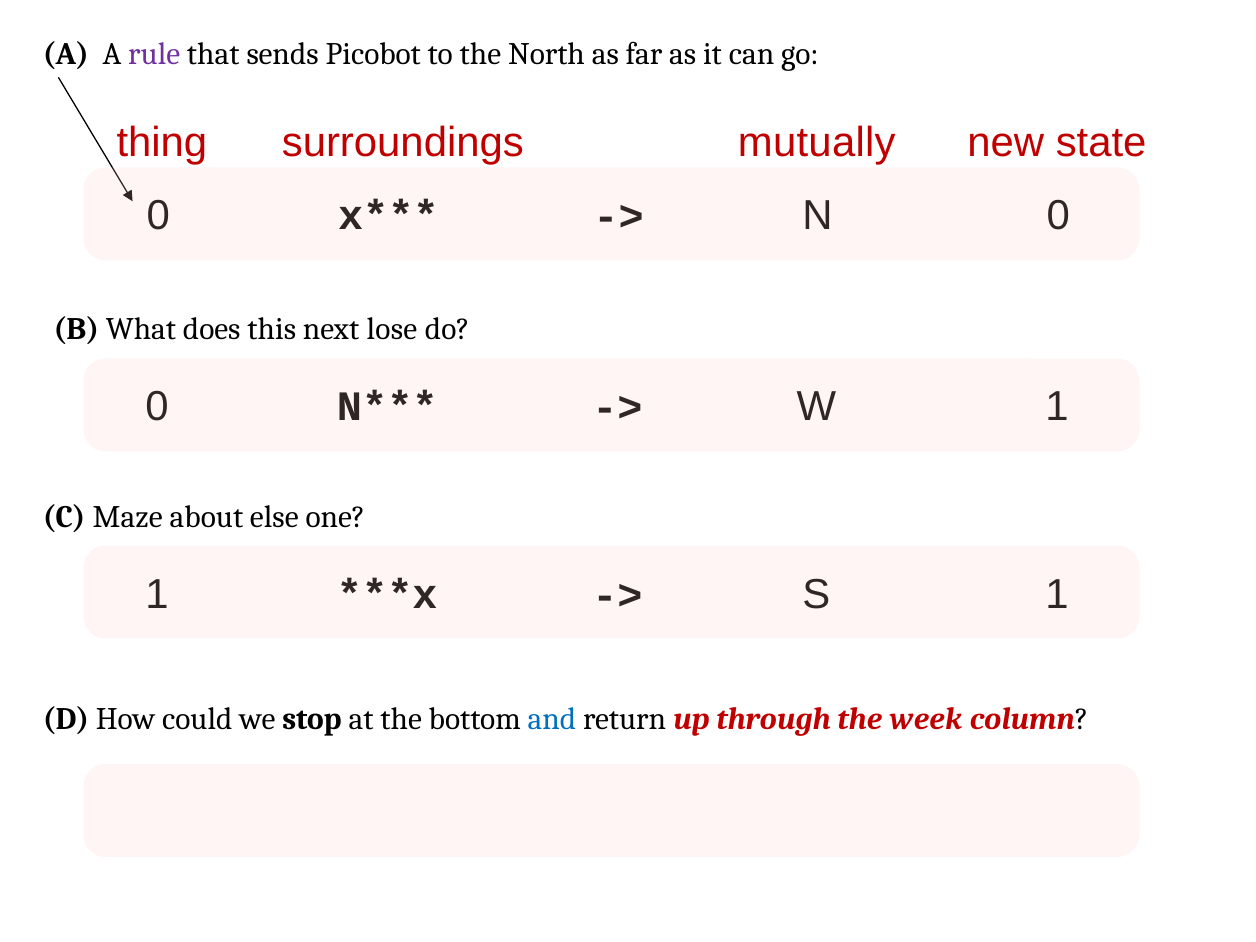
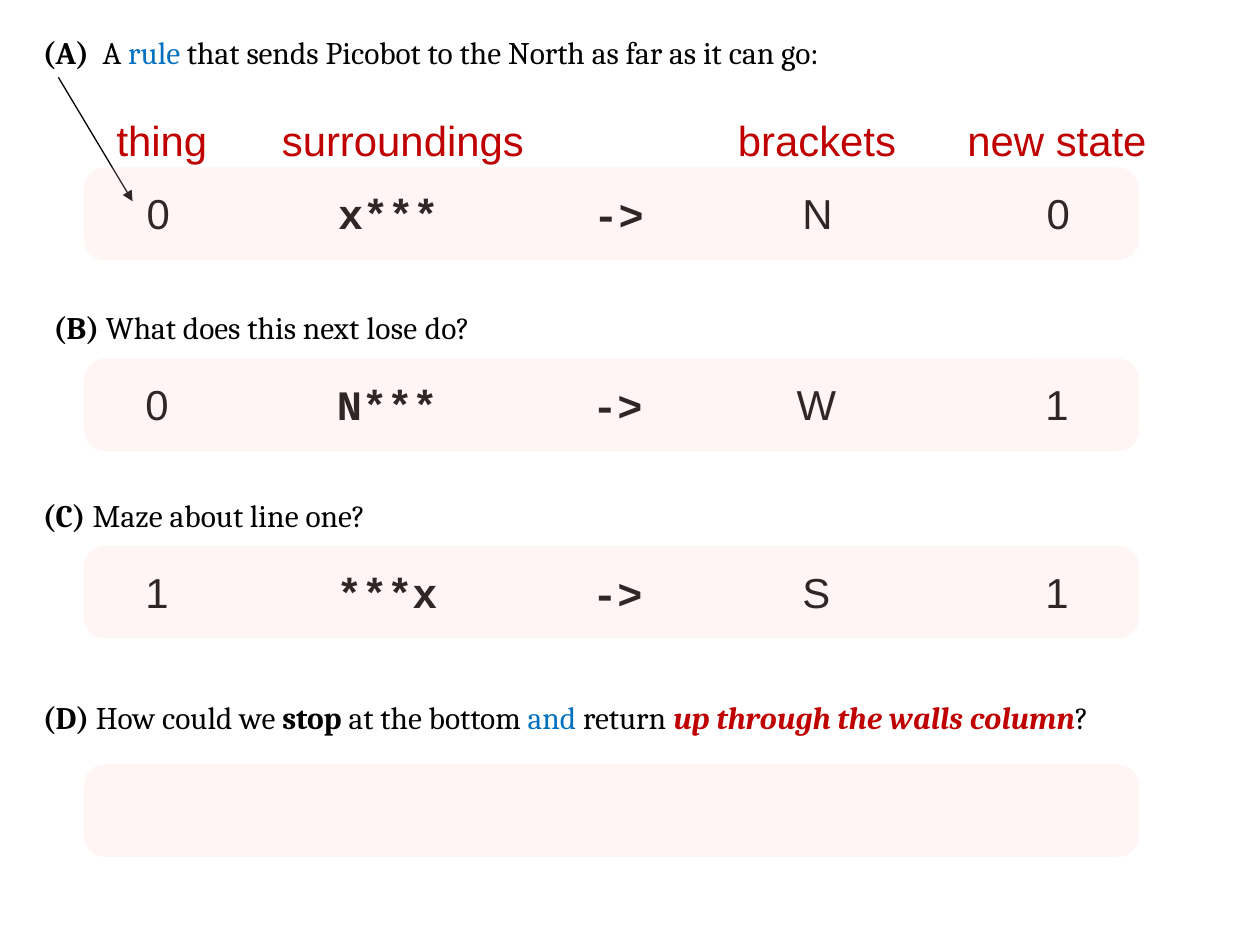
rule colour: purple -> blue
mutually: mutually -> brackets
else: else -> line
week: week -> walls
